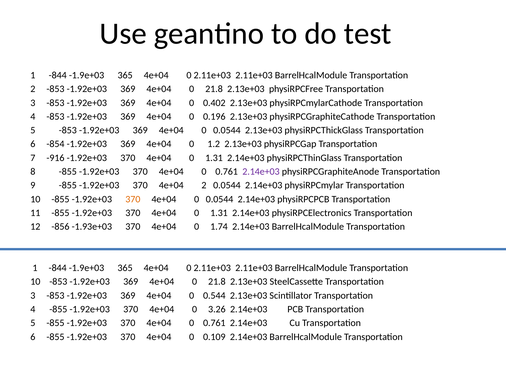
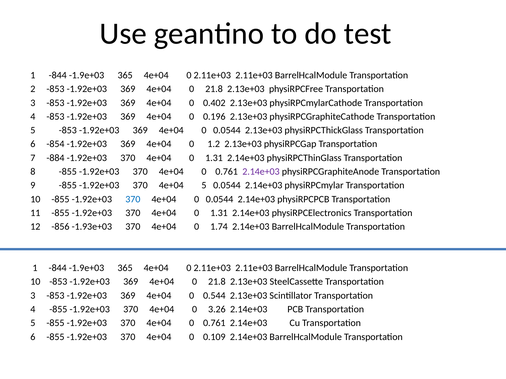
-916: -916 -> -884
4e+04 2: 2 -> 5
370 at (133, 199) colour: orange -> blue
